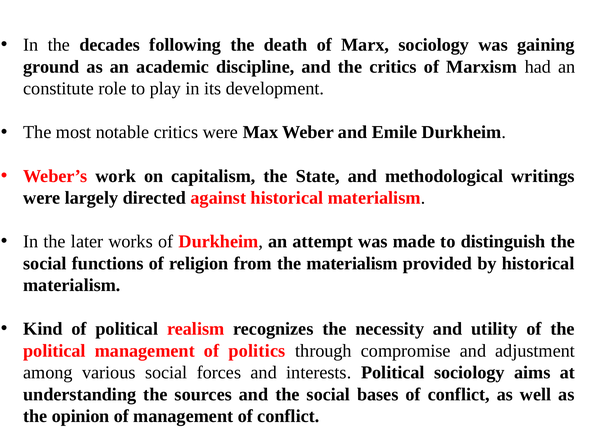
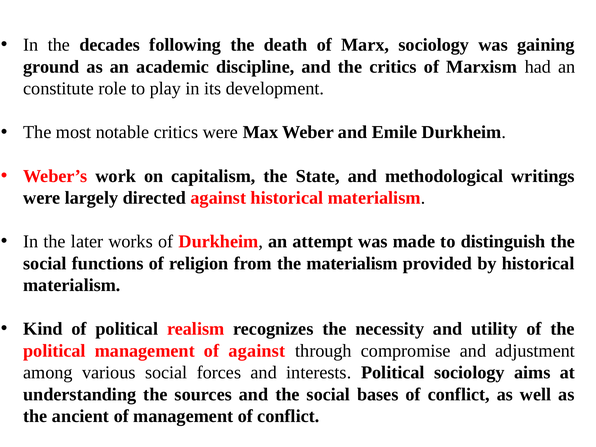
of politics: politics -> against
opinion: opinion -> ancient
